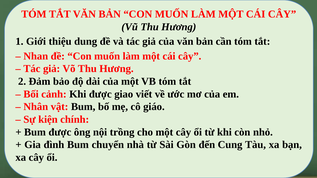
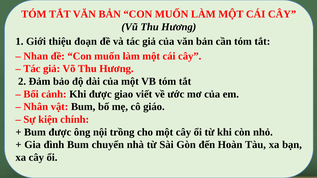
dung: dung -> đoạn
Cung: Cung -> Hoàn
